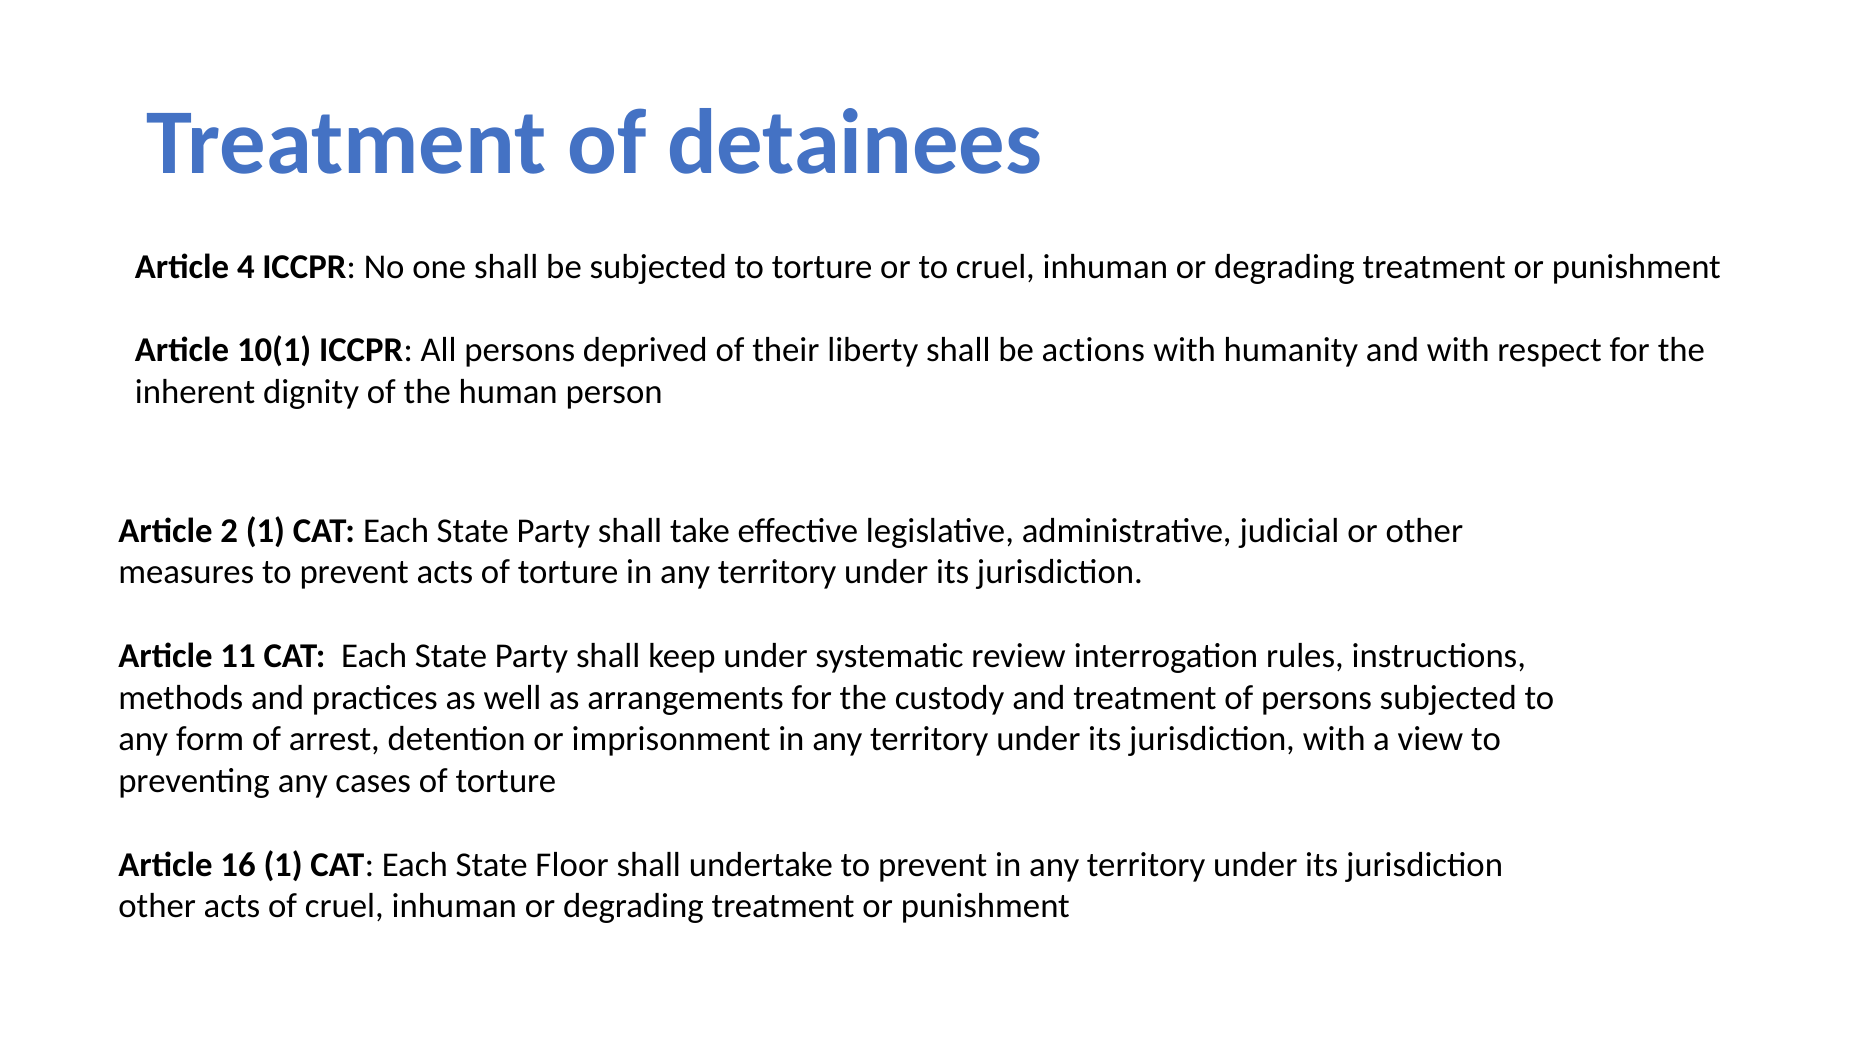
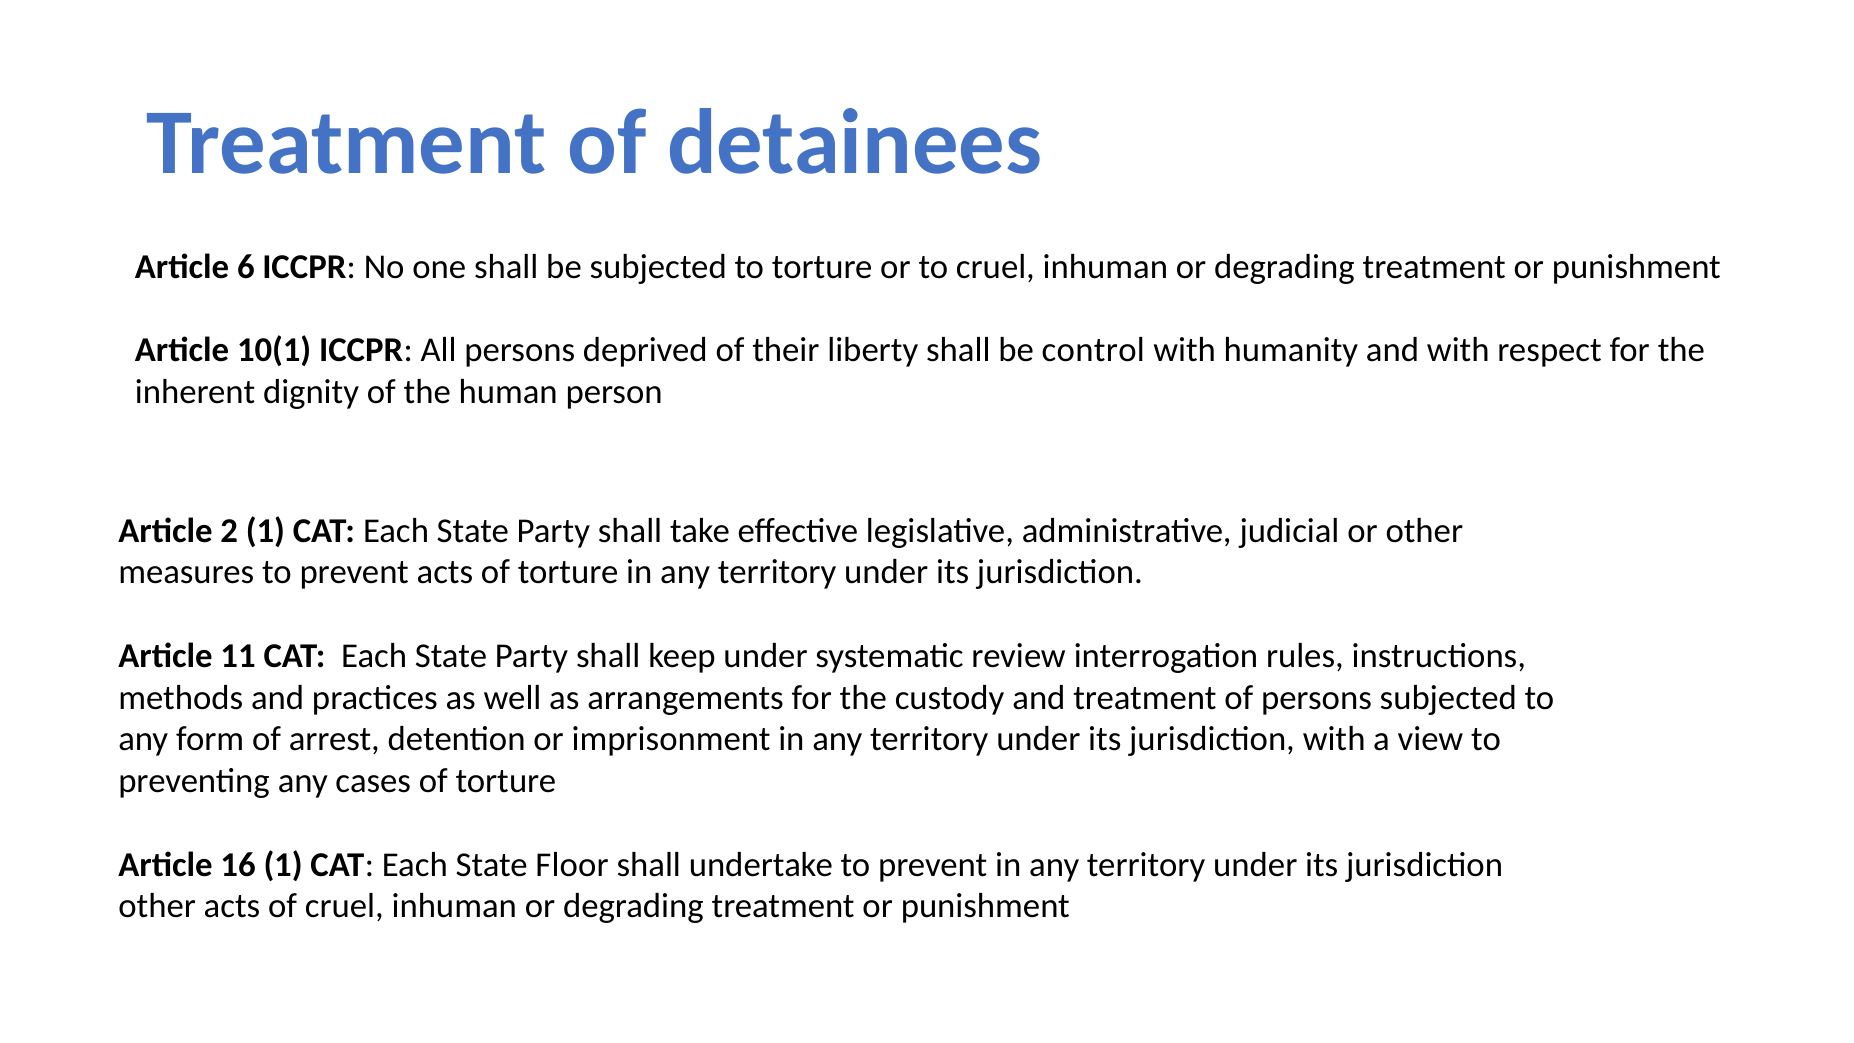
4: 4 -> 6
actions: actions -> control
